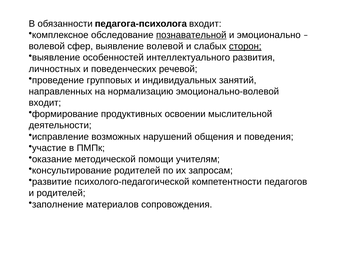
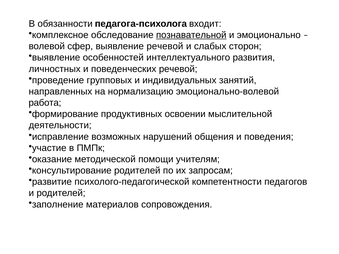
выявление волевой: волевой -> речевой
сторон underline: present -> none
входит at (45, 103): входит -> работа
